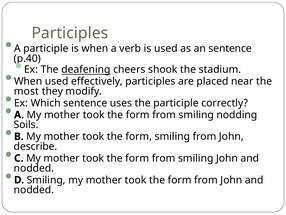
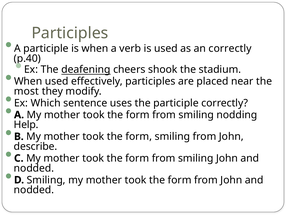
an sentence: sentence -> correctly
Soils: Soils -> Help
